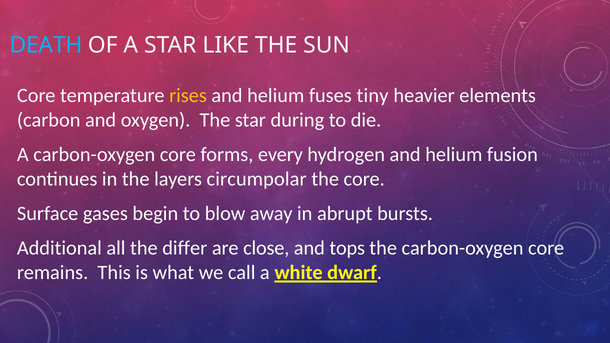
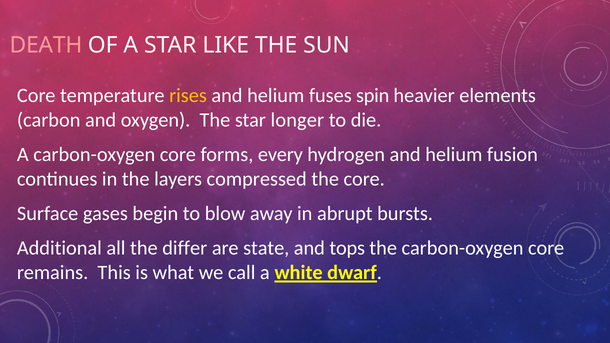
DEATH colour: light blue -> pink
tiny: tiny -> spin
during: during -> longer
circumpolar: circumpolar -> compressed
close: close -> state
